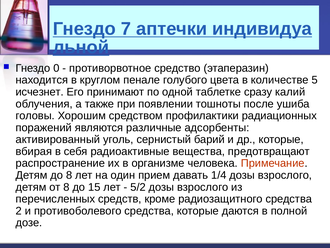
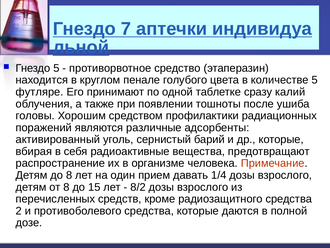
Гнездо 0: 0 -> 5
исчезнет: исчезнет -> футляре
5/2: 5/2 -> 8/2
